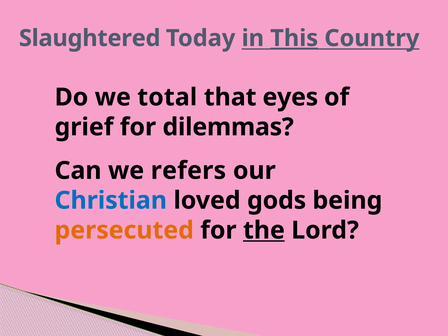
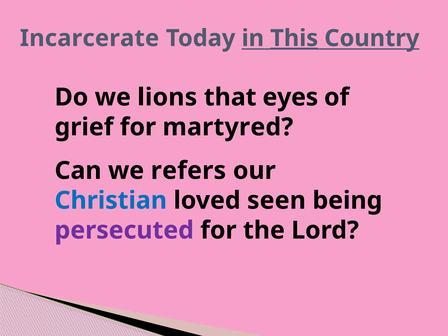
Slaughtered: Slaughtered -> Incarcerate
total: total -> lions
dilemmas: dilemmas -> martyred
gods: gods -> seen
persecuted colour: orange -> purple
the underline: present -> none
